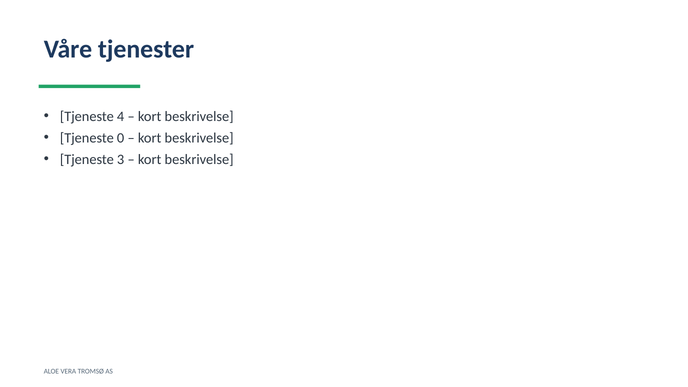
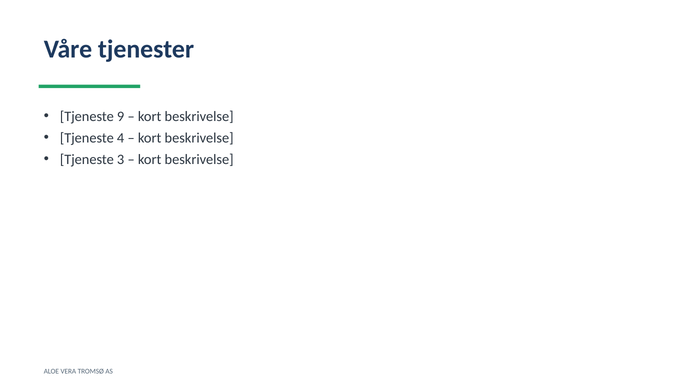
4: 4 -> 9
0: 0 -> 4
